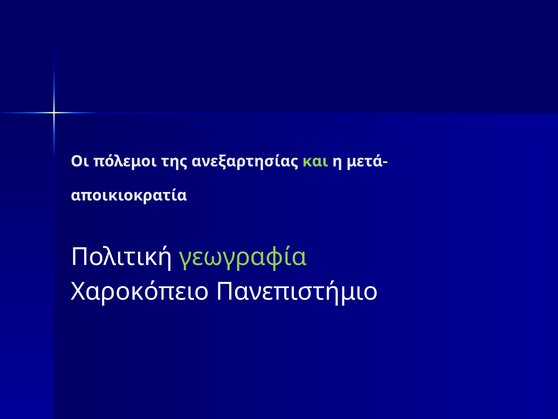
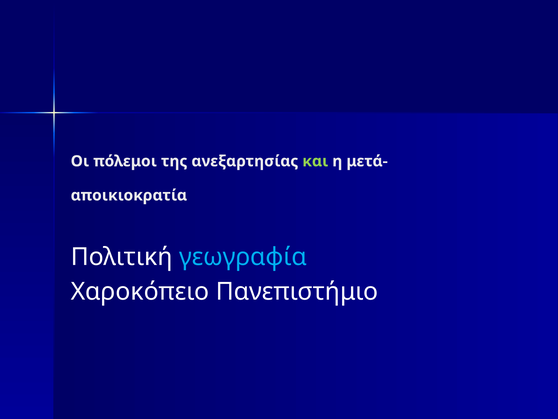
γεωγραφία colour: light green -> light blue
